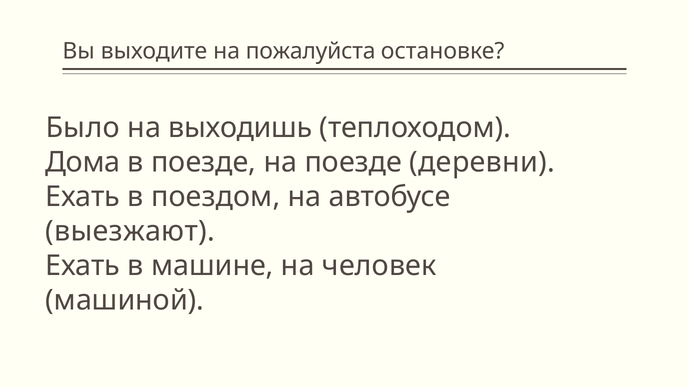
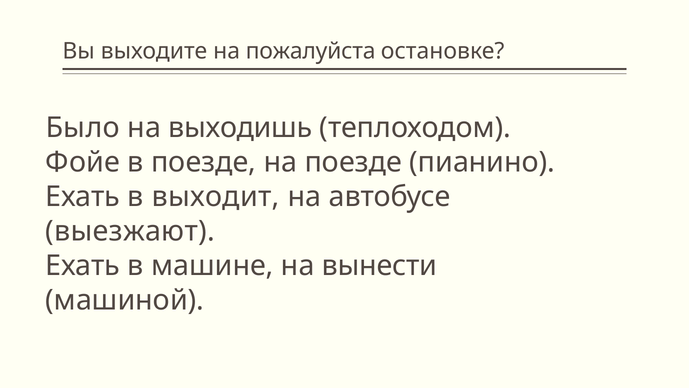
Дома: Дома -> Фойе
деревни: деревни -> пианино
поездом: поездом -> выходит
человек: человек -> вынести
